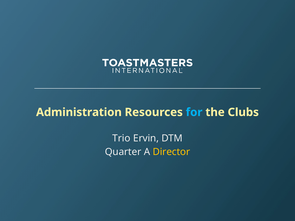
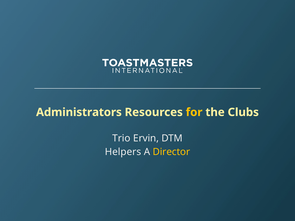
Administration: Administration -> Administrators
for colour: light blue -> yellow
Quarter: Quarter -> Helpers
